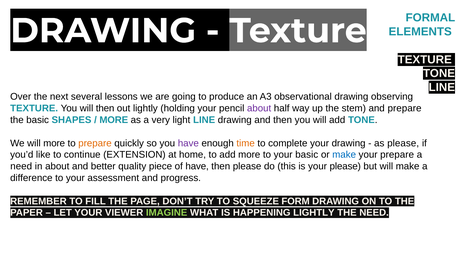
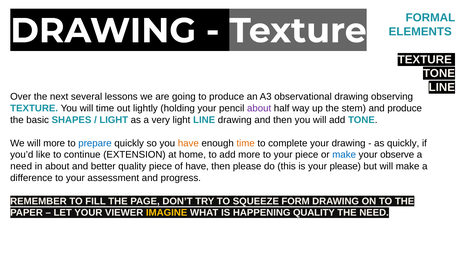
will then: then -> time
and prepare: prepare -> produce
MORE at (114, 120): MORE -> LIGHT
prepare at (95, 143) colour: orange -> blue
have at (188, 143) colour: purple -> orange
as please: please -> quickly
your basic: basic -> piece
your prepare: prepare -> observe
IMAGINE colour: light green -> yellow
HAPPENING LIGHTLY: LIGHTLY -> QUALITY
